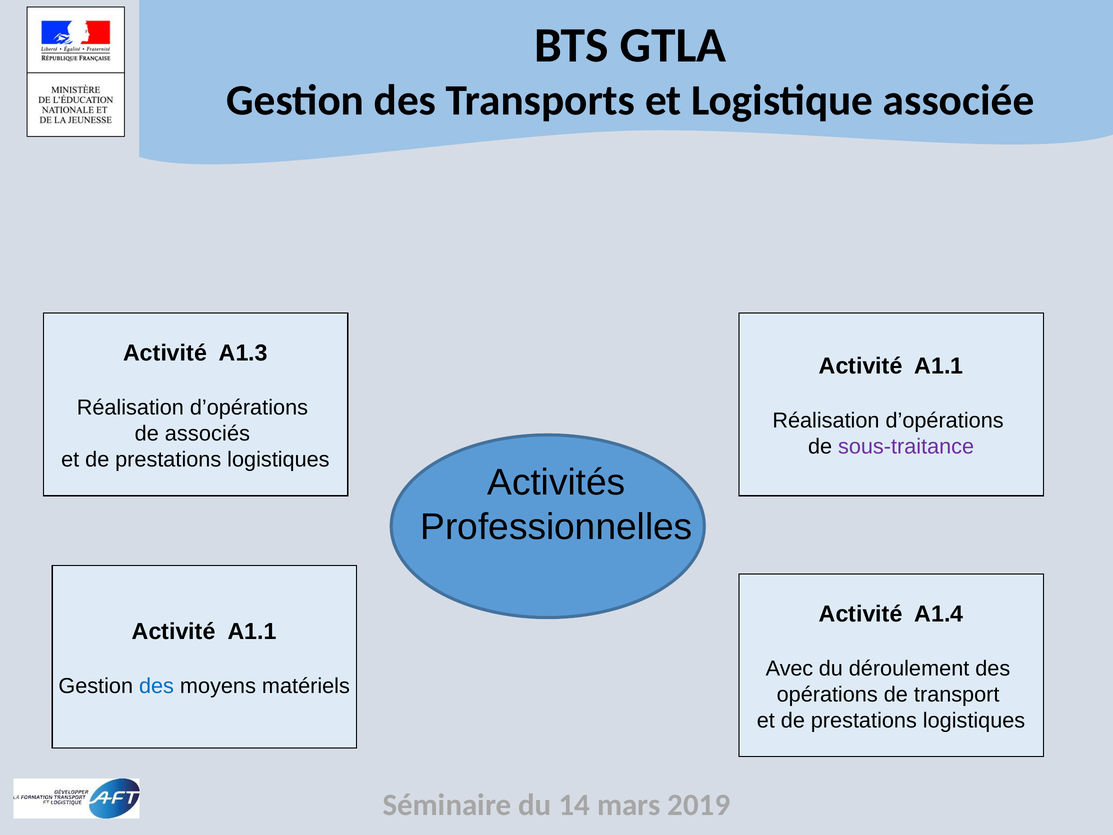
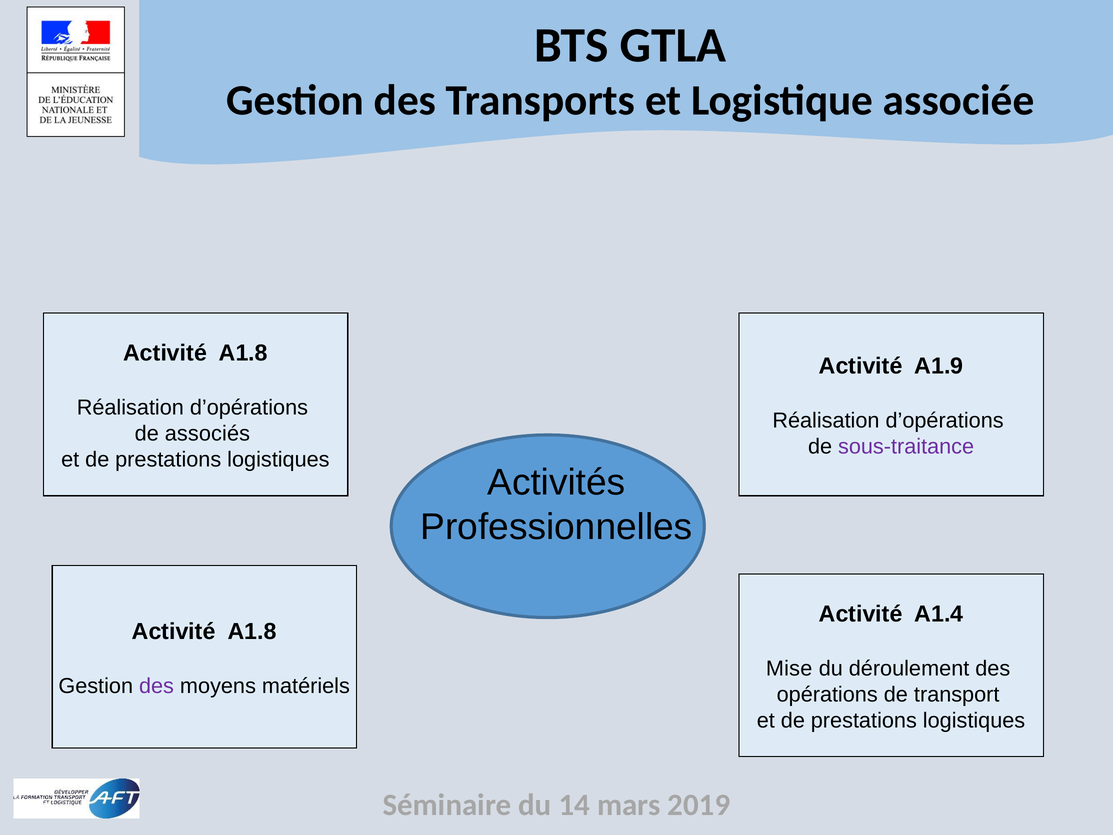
A1.3 at (243, 353): A1.3 -> A1.8
A1.1 at (939, 366): A1.1 -> A1.9
A1.1 at (252, 631): A1.1 -> A1.8
Avec: Avec -> Mise
des at (156, 686) colour: blue -> purple
